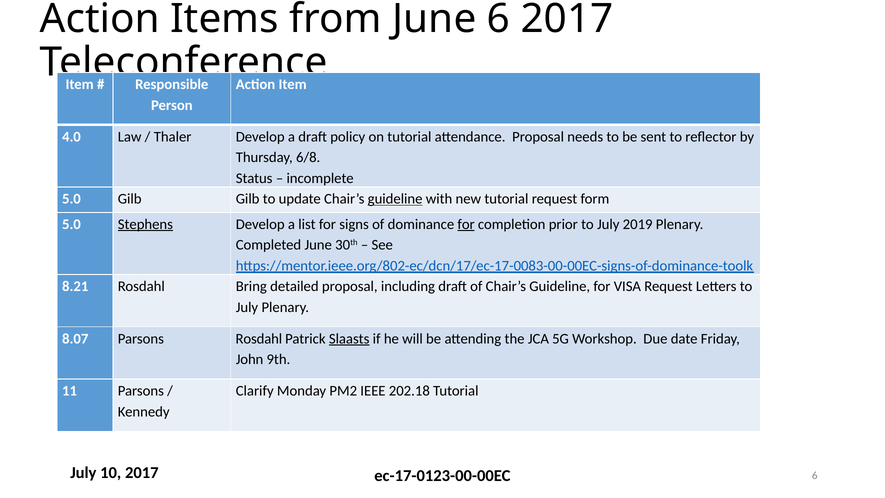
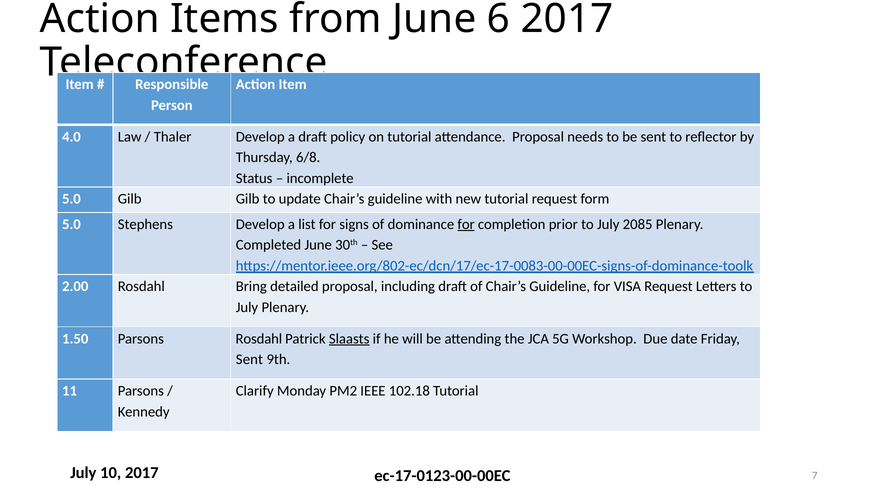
guideline at (395, 199) underline: present -> none
Stephens underline: present -> none
2019: 2019 -> 2085
8.21: 8.21 -> 2.00
8.07: 8.07 -> 1.50
John at (250, 359): John -> Sent
202.18: 202.18 -> 102.18
2017 6: 6 -> 7
